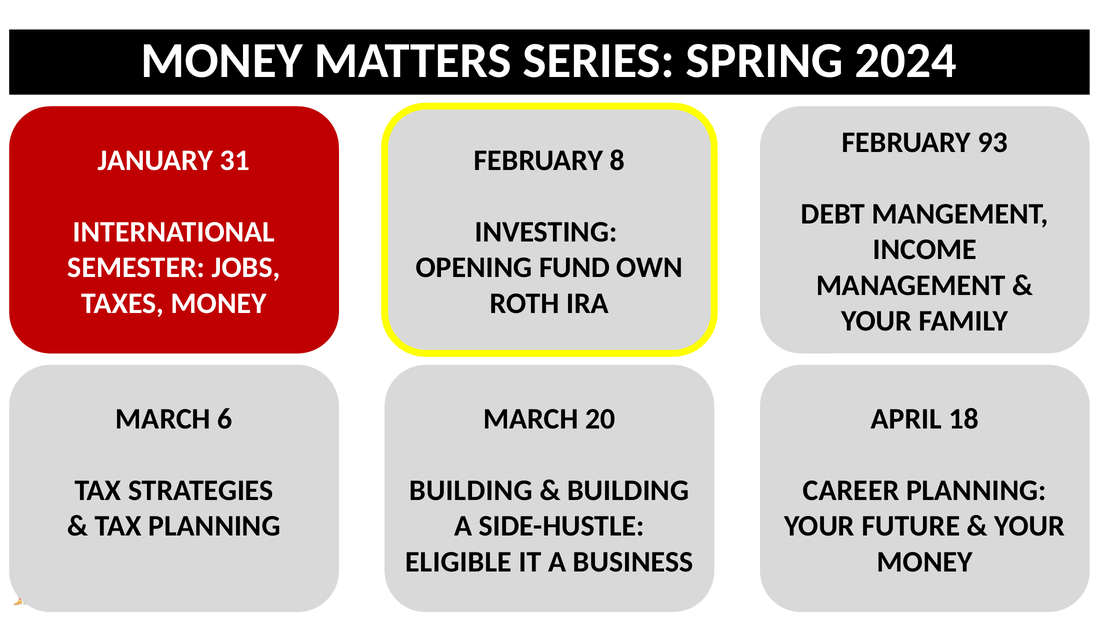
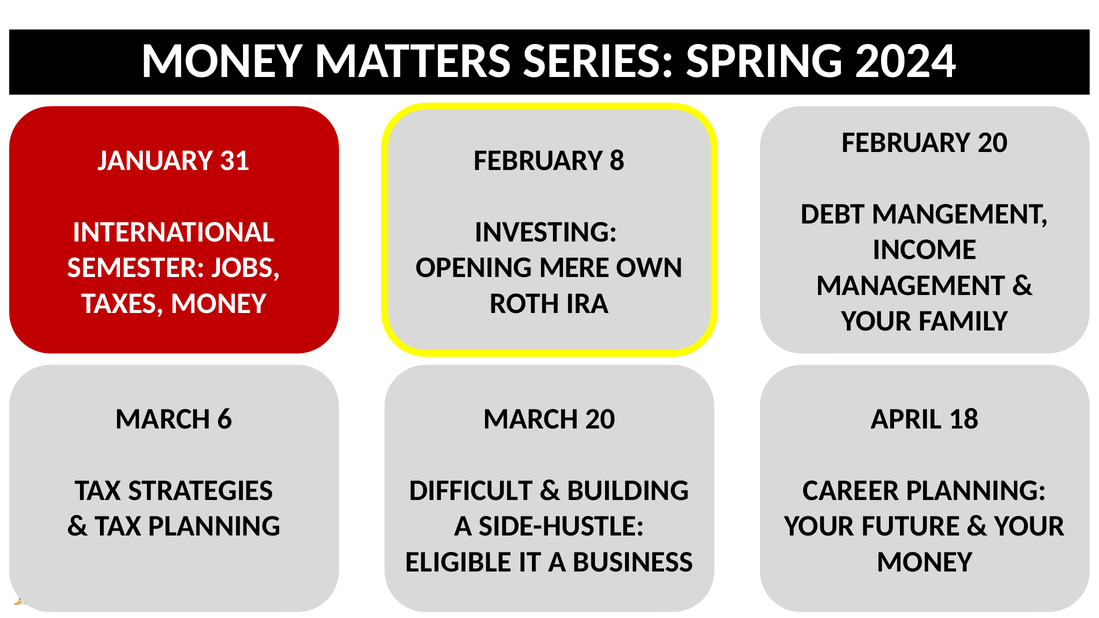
FEBRUARY 93: 93 -> 20
FUND: FUND -> MERE
BUILDING at (471, 491): BUILDING -> DIFFICULT
